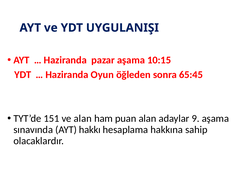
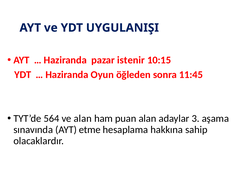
pazar aşama: aşama -> istenir
65:45: 65:45 -> 11:45
151: 151 -> 564
9: 9 -> 3
hakkı: hakkı -> etme
